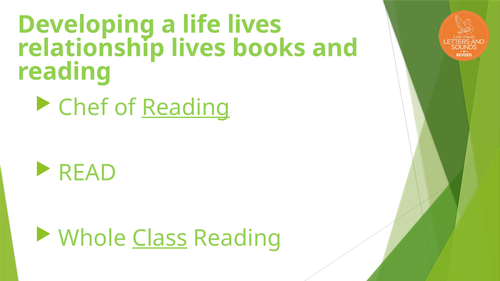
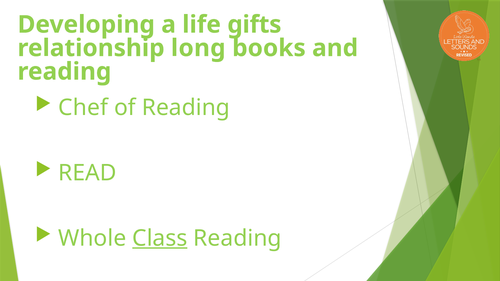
life lives: lives -> gifts
relationship lives: lives -> long
Reading at (186, 108) underline: present -> none
